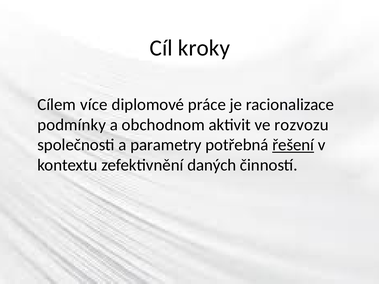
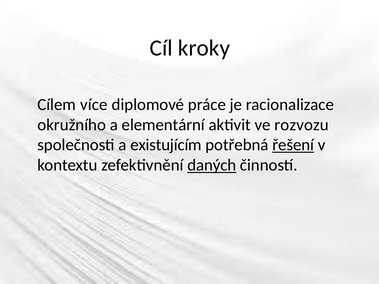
podmínky: podmínky -> okružního
obchodnom: obchodnom -> elementární
parametry: parametry -> existujícím
daných underline: none -> present
